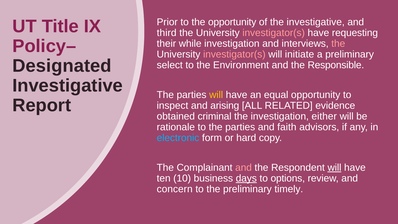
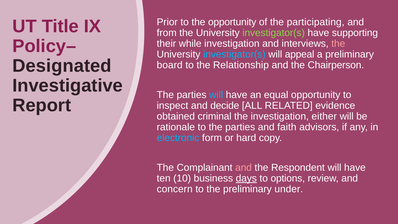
the investigative: investigative -> participating
third: third -> from
investigator(s at (274, 33) colour: pink -> light green
requesting: requesting -> supporting
investigator(s at (234, 54) colour: pink -> light blue
initiate: initiate -> appeal
select: select -> board
Environment: Environment -> Relationship
Responsible: Responsible -> Chairperson
will at (216, 95) colour: yellow -> light blue
arising: arising -> decide
will at (334, 167) underline: present -> none
timely: timely -> under
